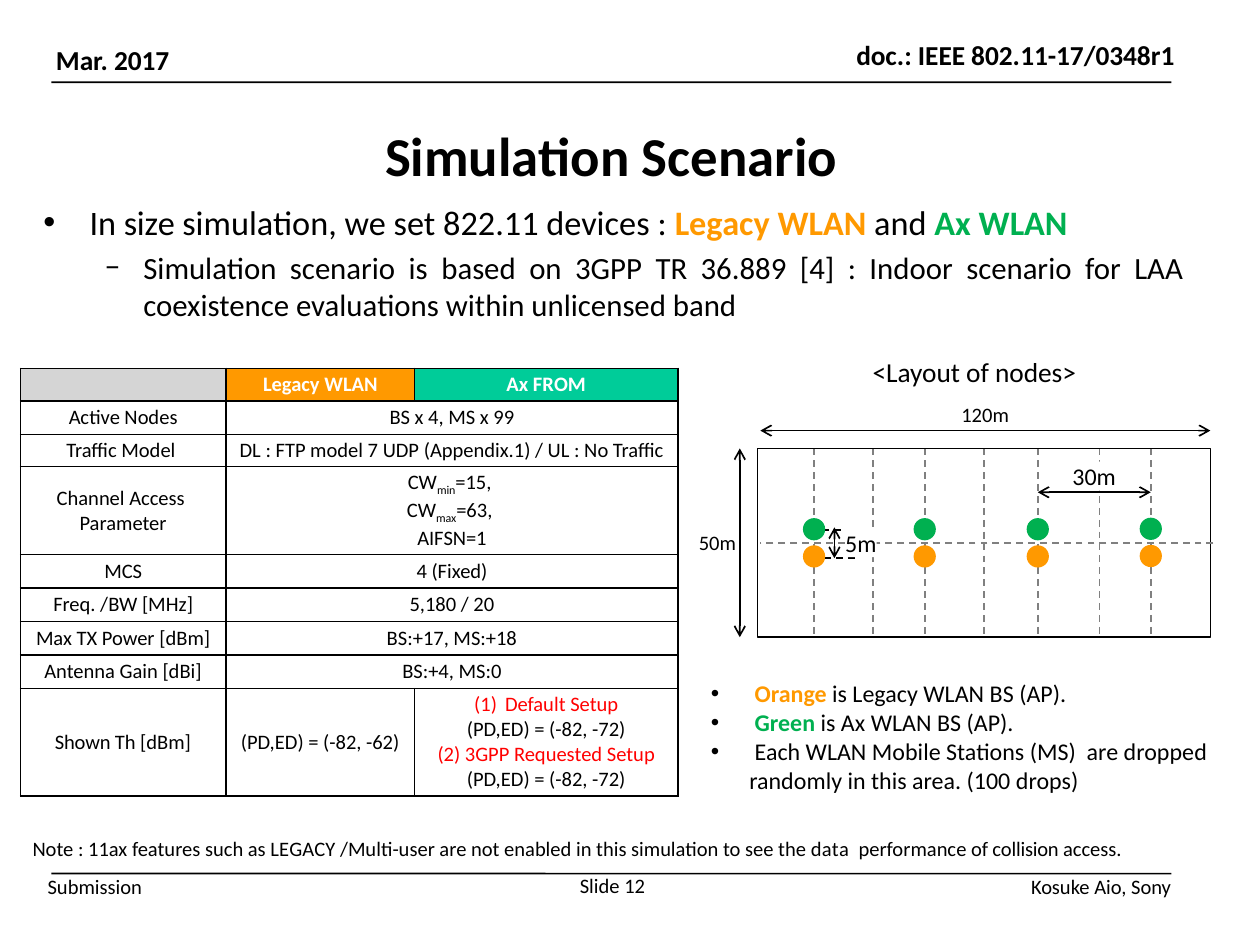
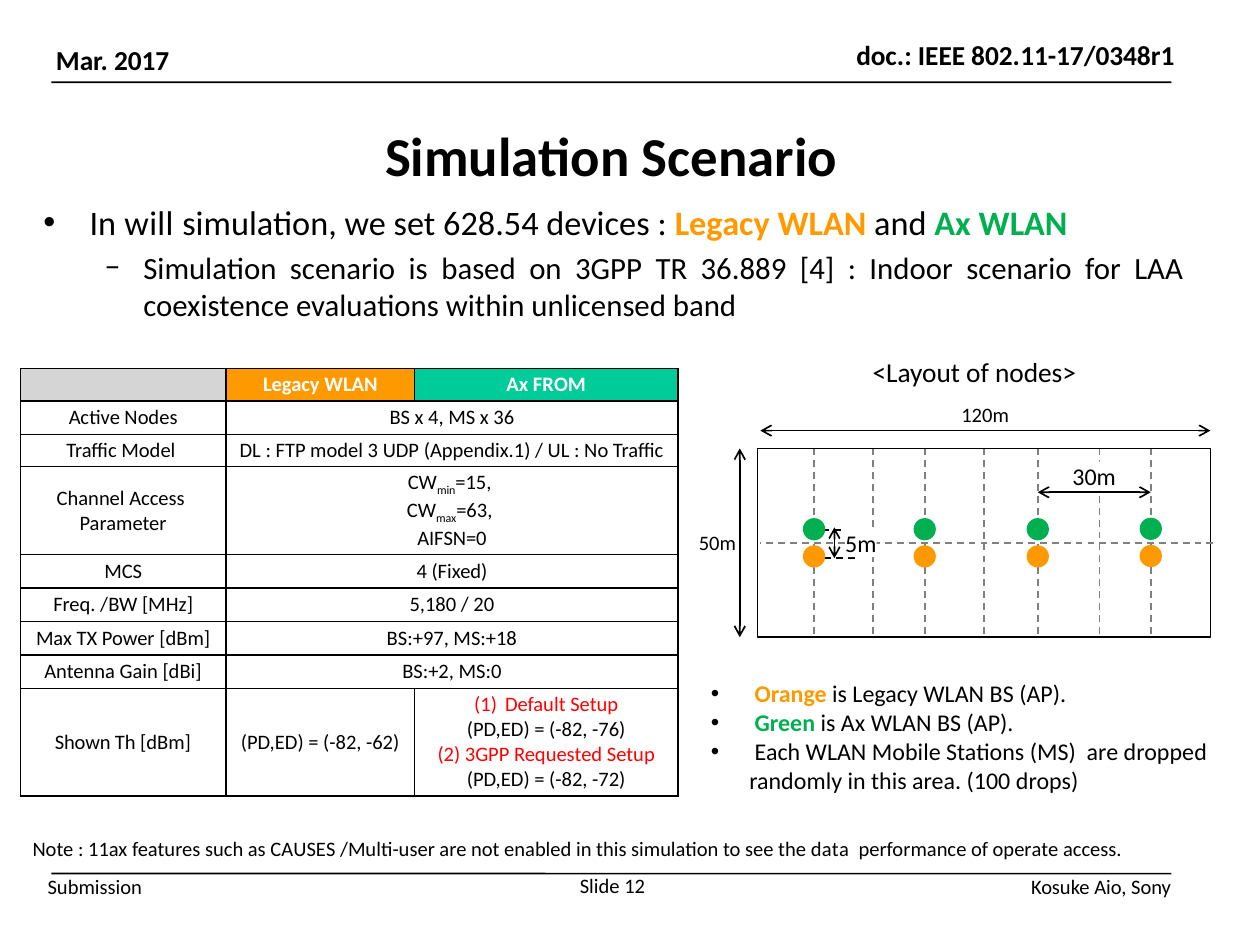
size: size -> will
822.11: 822.11 -> 628.54
99: 99 -> 36
7: 7 -> 3
AIFSN=1: AIFSN=1 -> AIFSN=0
BS:+17: BS:+17 -> BS:+97
BS:+4: BS:+4 -> BS:+2
-72 at (609, 730): -72 -> -76
as LEGACY: LEGACY -> CAUSES
collision: collision -> operate
